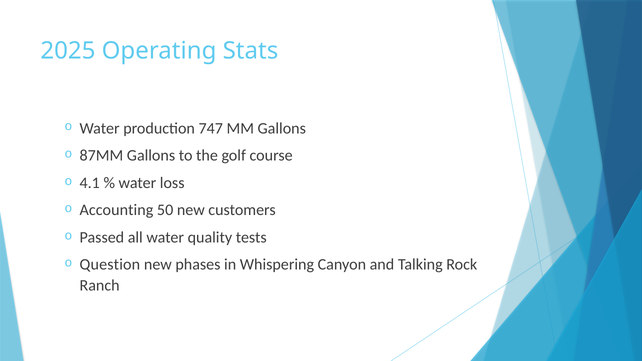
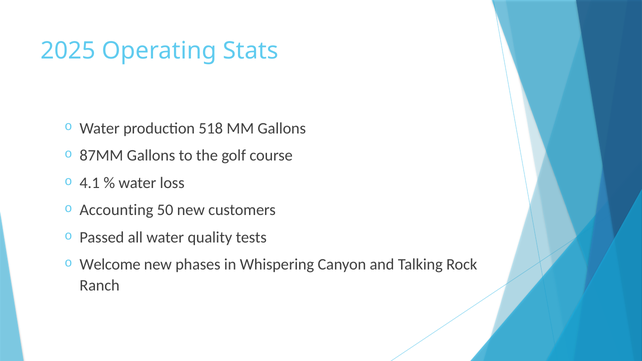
747: 747 -> 518
Question: Question -> Welcome
